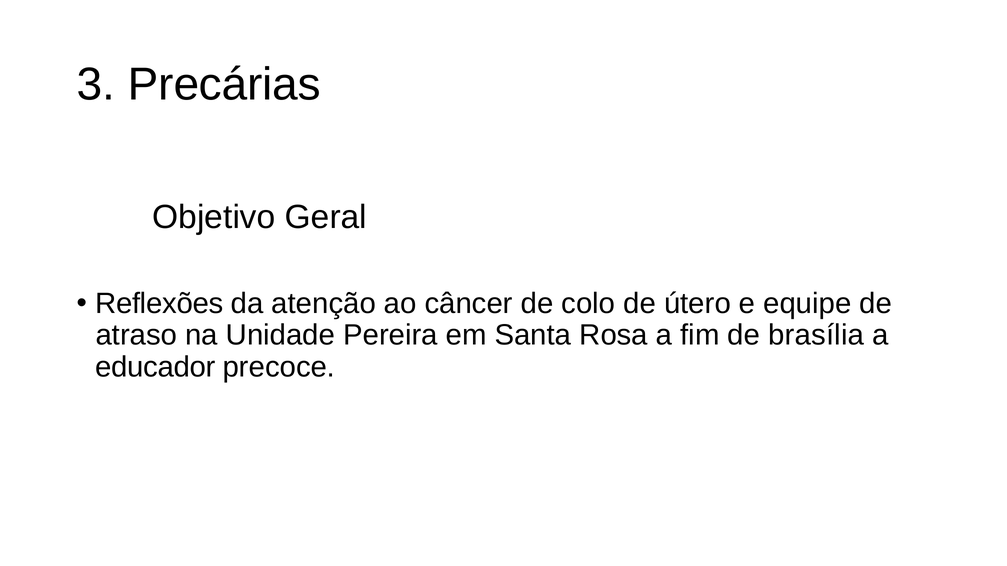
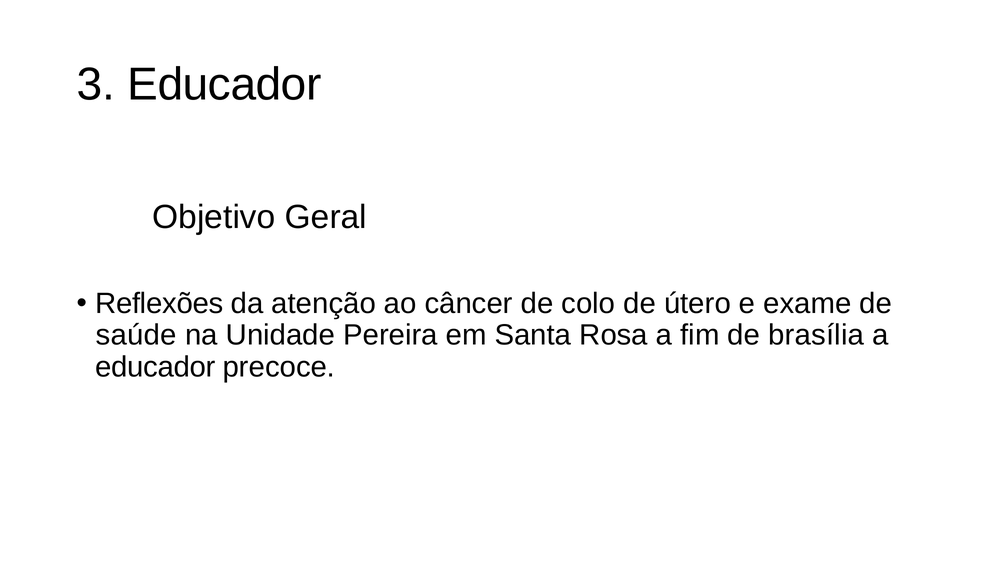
3 Precárias: Precárias -> Educador
equipe: equipe -> exame
atraso: atraso -> saúde
